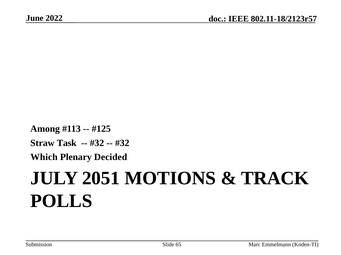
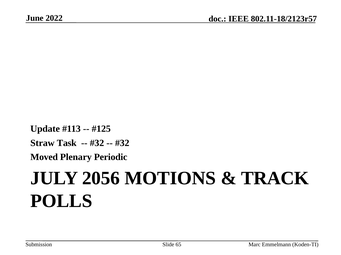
Among: Among -> Update
Which: Which -> Moved
Decided: Decided -> Periodic
2051: 2051 -> 2056
